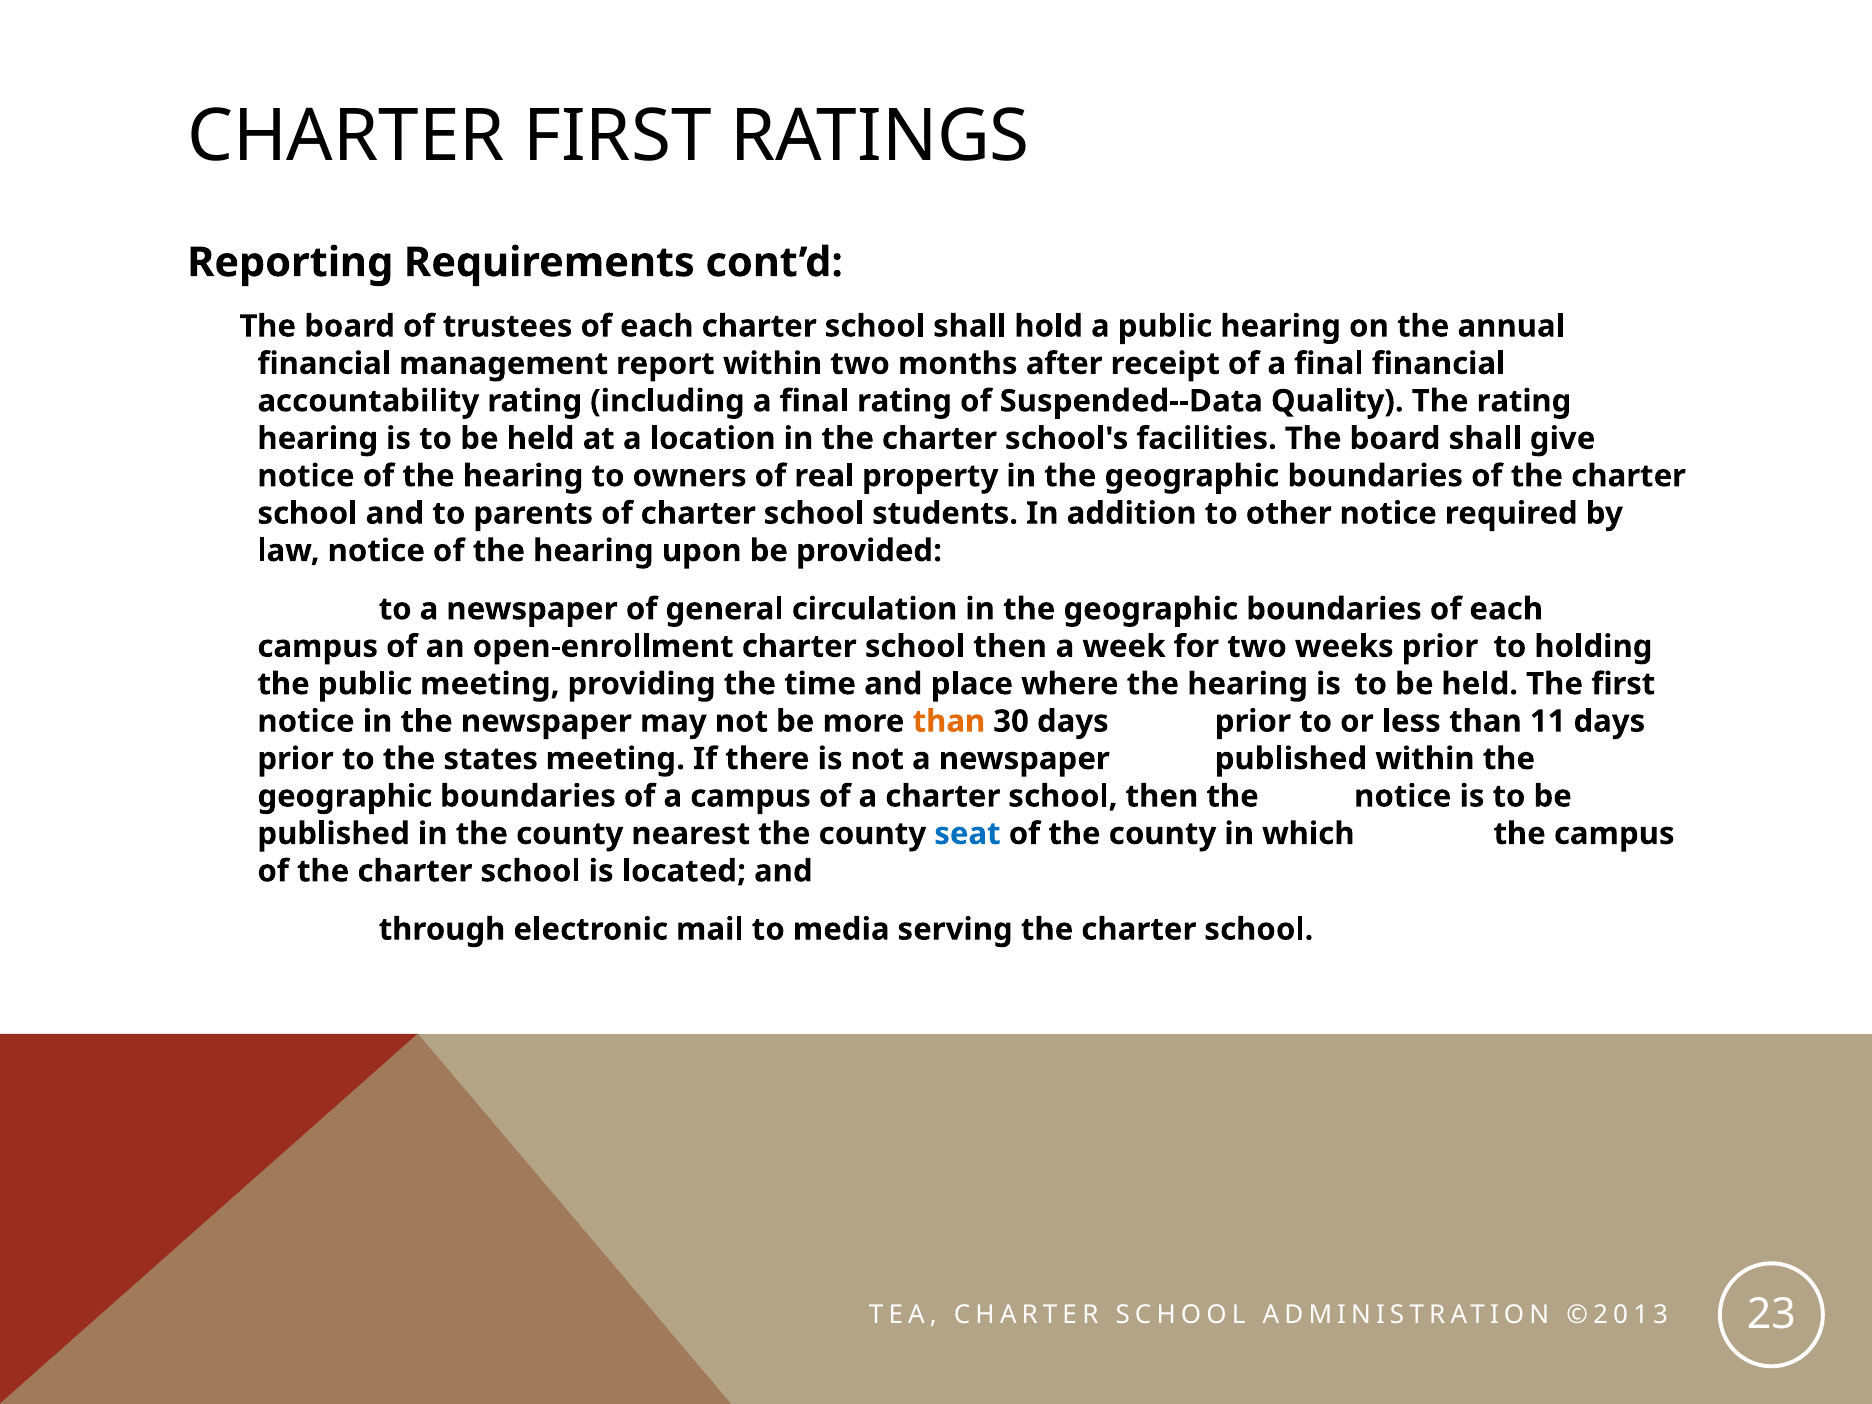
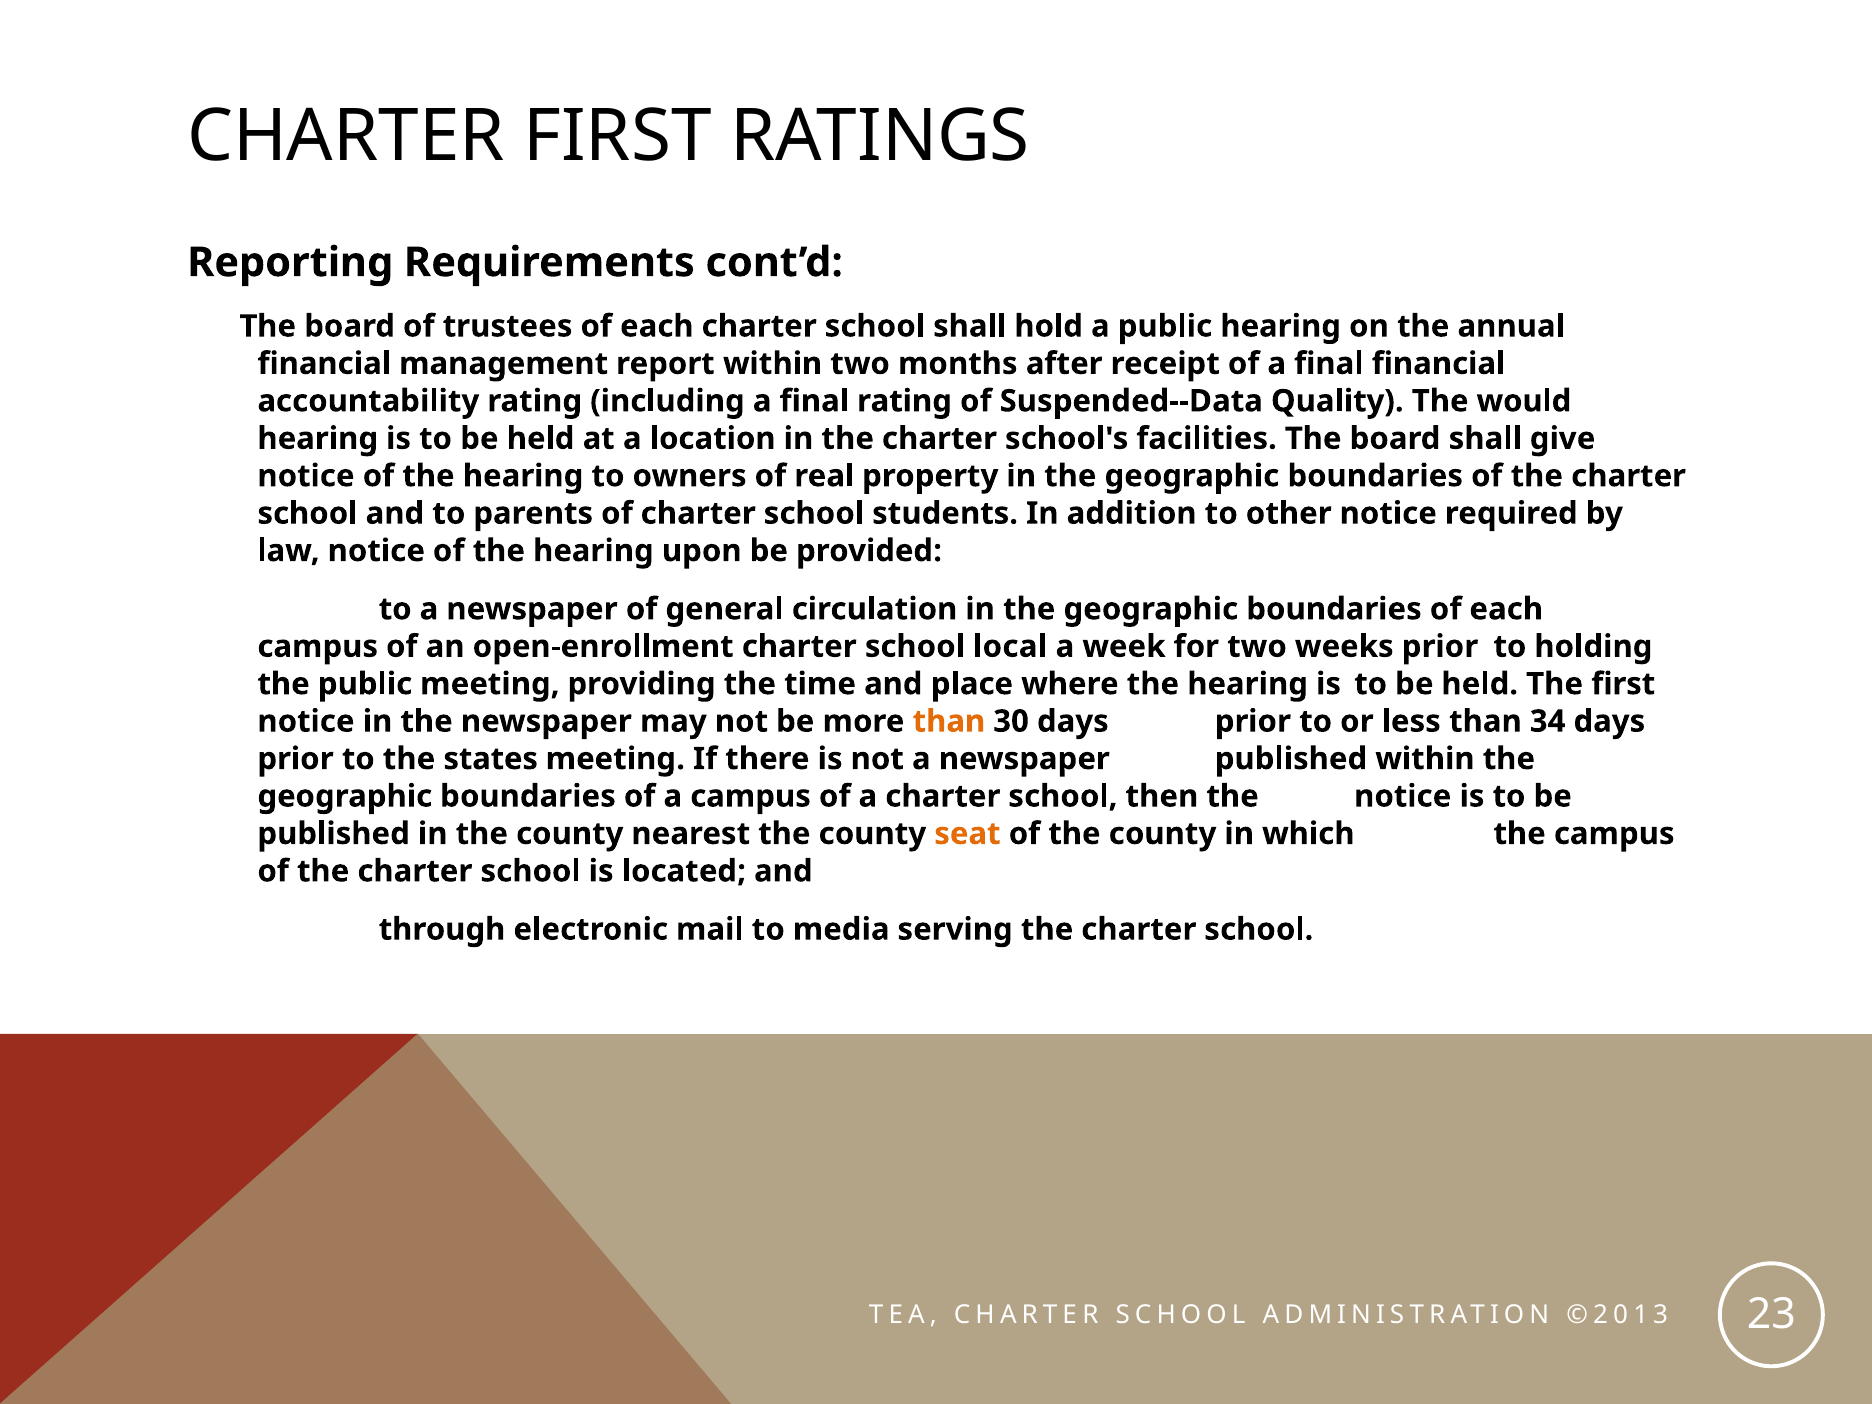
The rating: rating -> would
open-enrollment charter school then: then -> local
11: 11 -> 34
seat colour: blue -> orange
